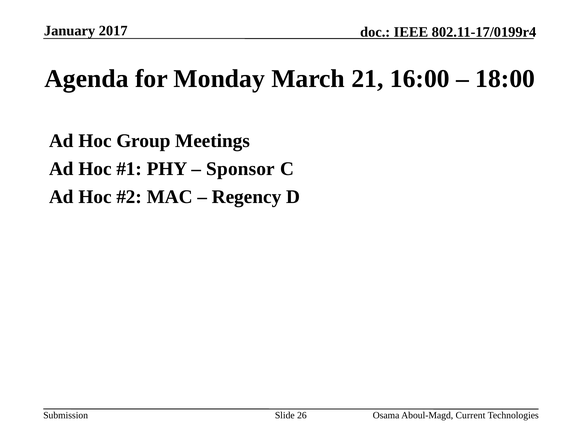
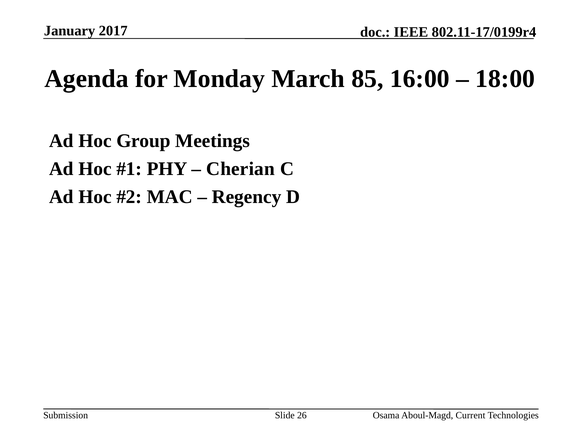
21: 21 -> 85
Sponsor: Sponsor -> Cherian
